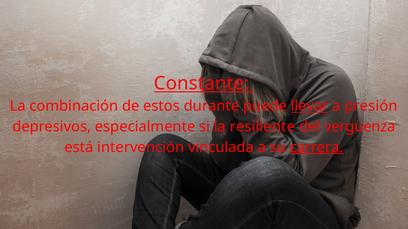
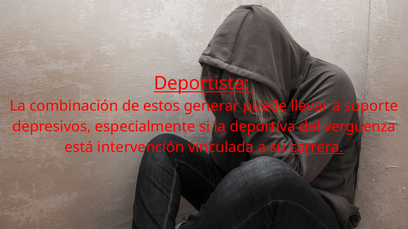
Constante: Constante -> Deportista
durante: durante -> generar
llevar underline: present -> none
presión: presión -> soporte
resiliente: resiliente -> deportiva
